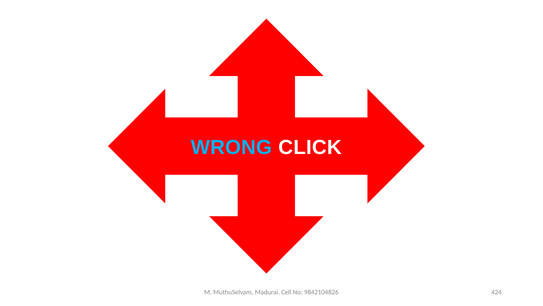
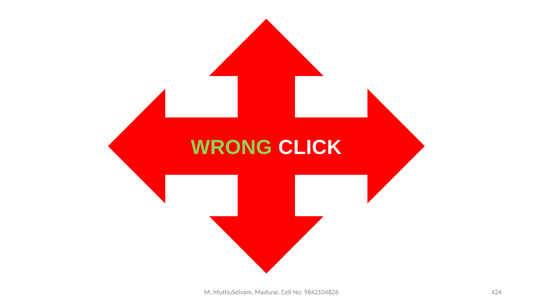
WRONG colour: light blue -> light green
